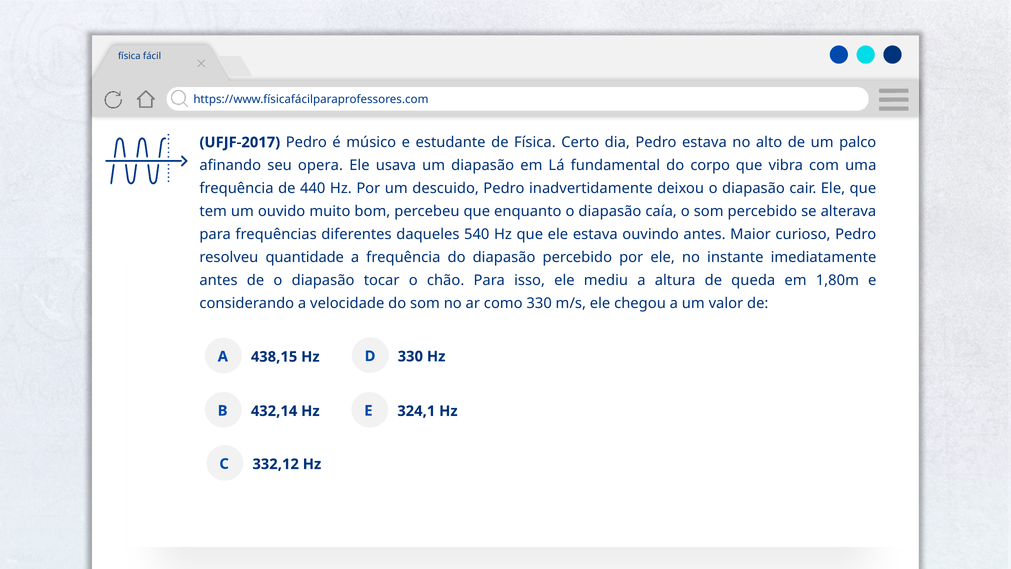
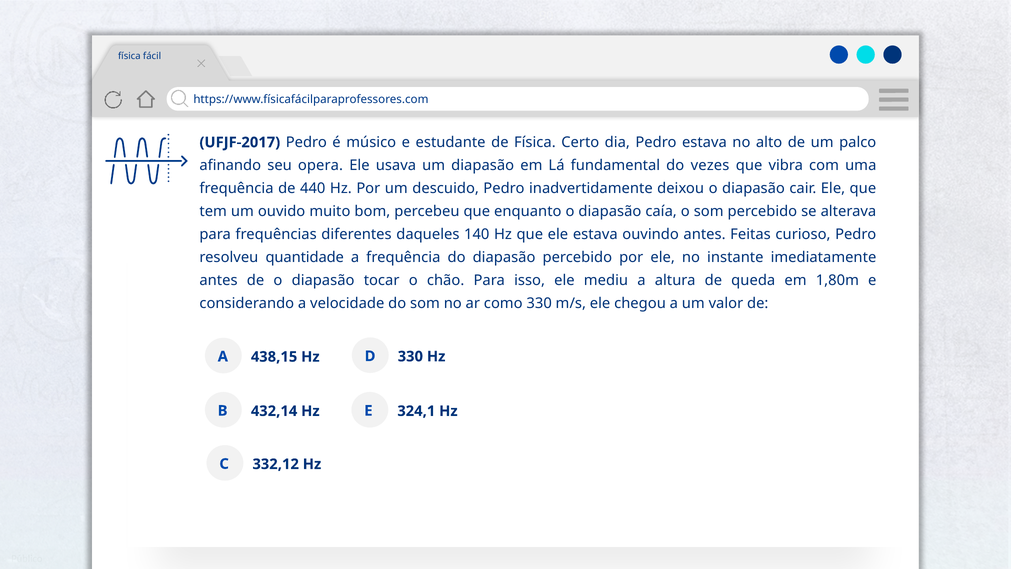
corpo: corpo -> vezes
540: 540 -> 140
Maior: Maior -> Feitas
